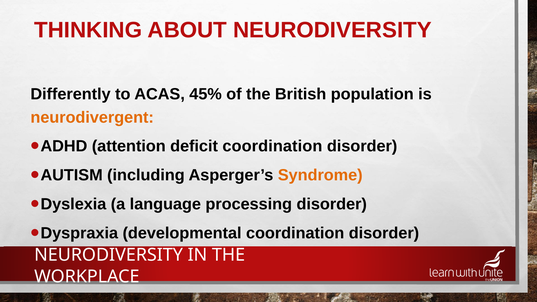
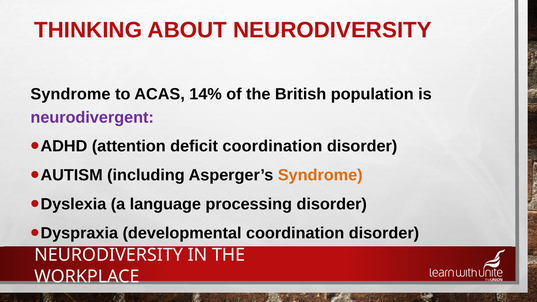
Differently at (71, 94): Differently -> Syndrome
45%: 45% -> 14%
neurodivergent colour: orange -> purple
